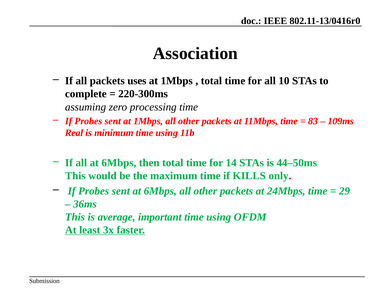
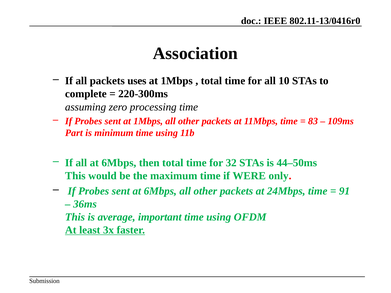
Real: Real -> Part
14: 14 -> 32
KILLS: KILLS -> WERE
29: 29 -> 91
